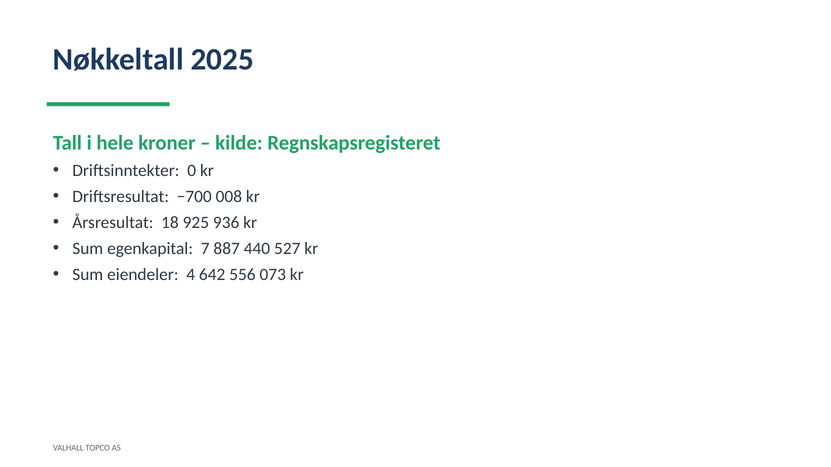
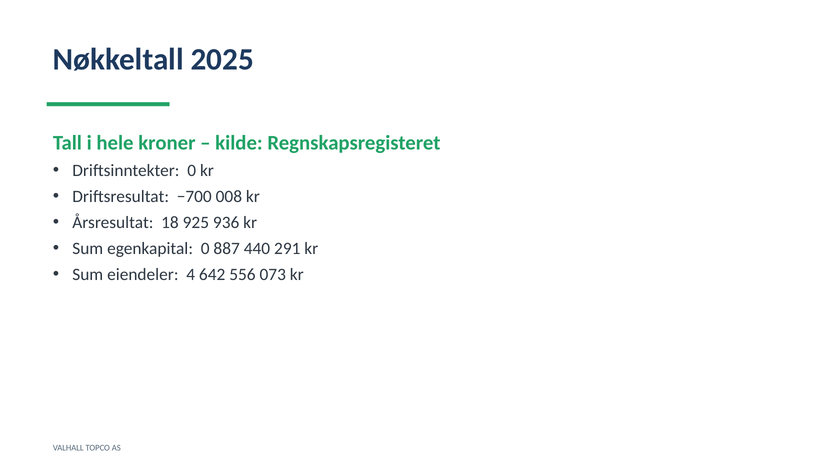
egenkapital 7: 7 -> 0
527: 527 -> 291
